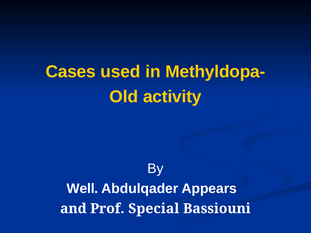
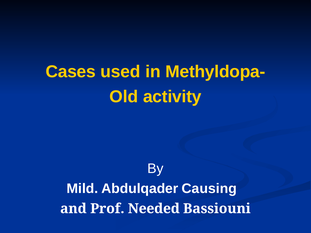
Well: Well -> Mild
Appears: Appears -> Causing
Special: Special -> Needed
